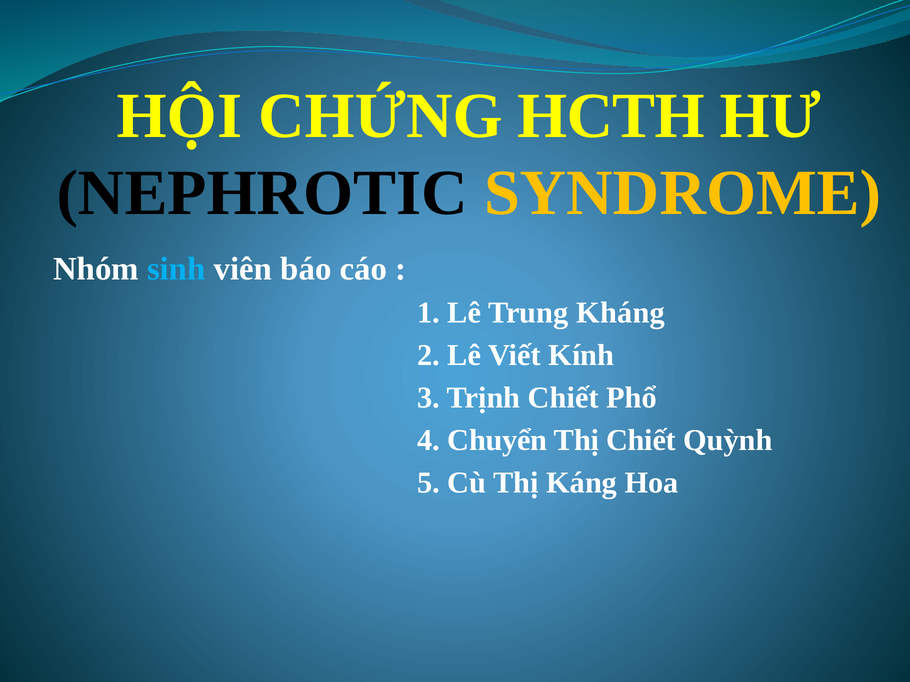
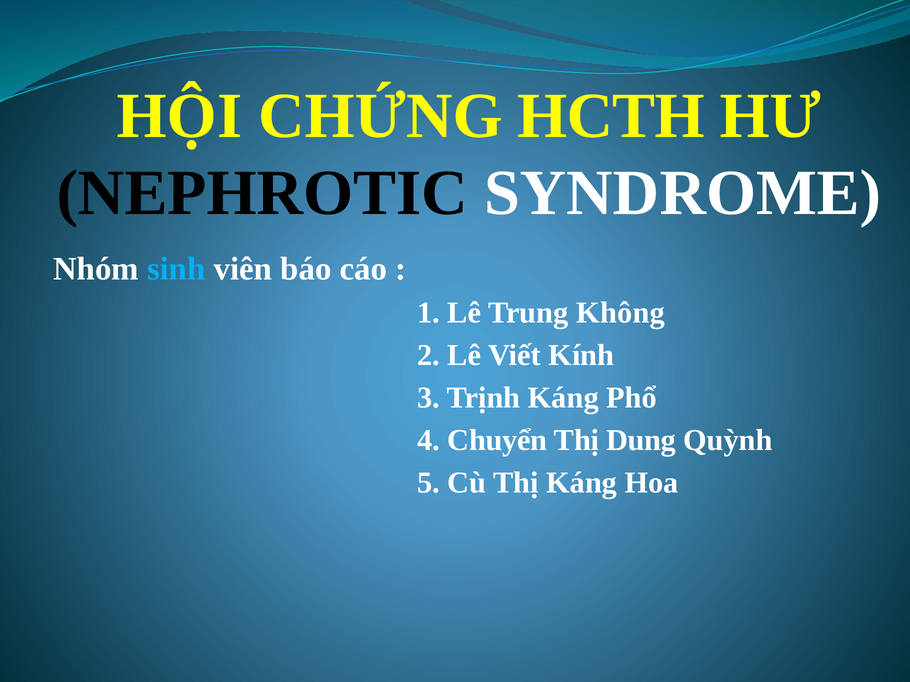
SYNDROME colour: yellow -> white
Kháng: Kháng -> Không
Trịnh Chiết: Chiết -> Káng
Thị Chiết: Chiết -> Dung
